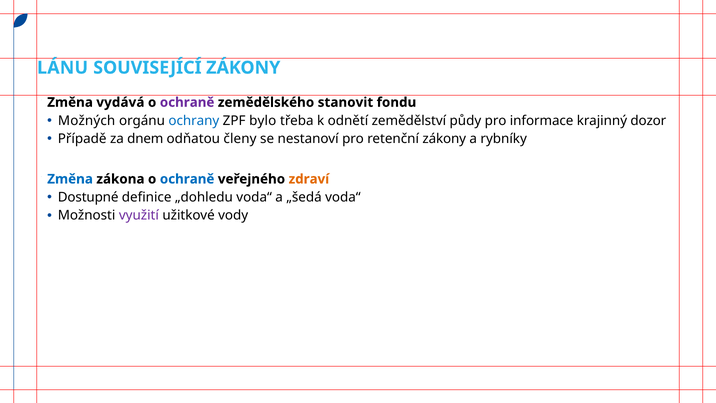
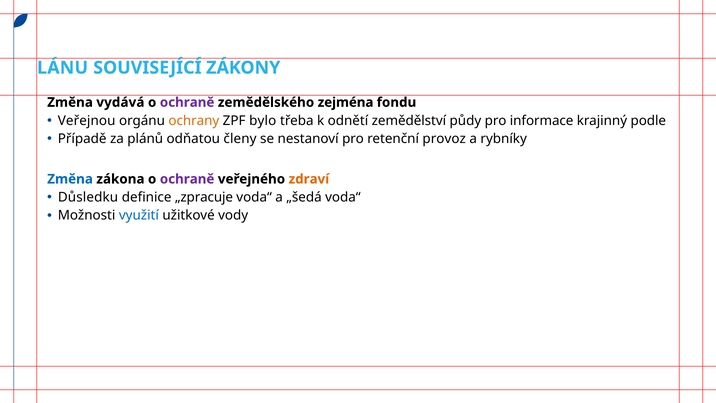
stanovit: stanovit -> zejména
Možných: Možných -> Veřejnou
ochrany colour: blue -> orange
dozor: dozor -> podle
dnem: dnem -> plánů
retenční zákony: zákony -> provoz
ochraně at (187, 179) colour: blue -> purple
Dostupné: Dostupné -> Důsledku
„dohledu: „dohledu -> „zpracuje
využití colour: purple -> blue
